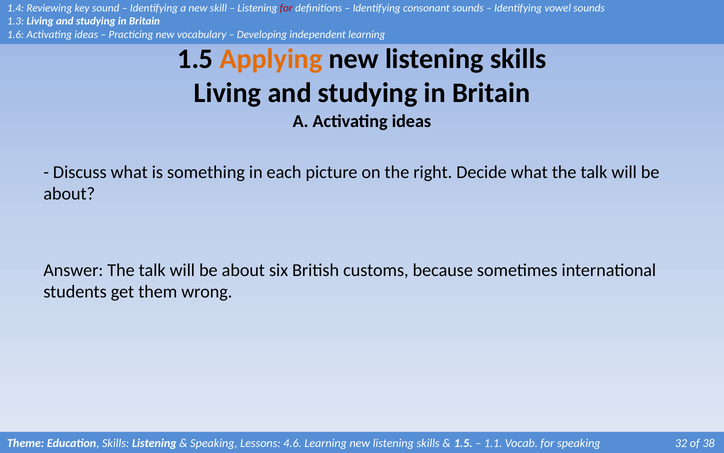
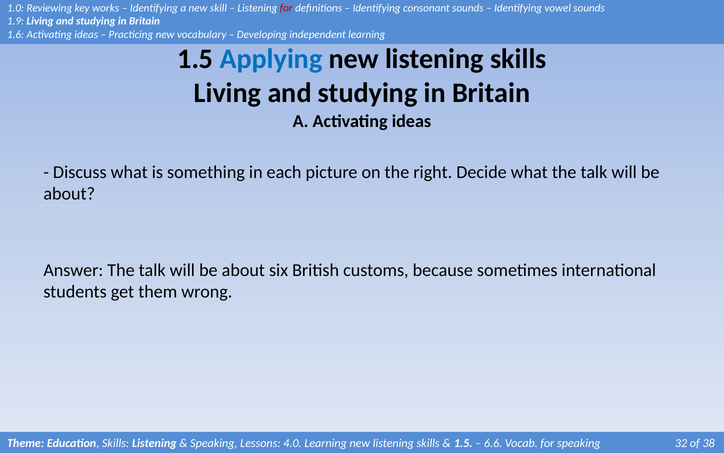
1.4: 1.4 -> 1.0
sound: sound -> works
1.3: 1.3 -> 1.9
Applying colour: orange -> blue
4.6: 4.6 -> 4.0
1.1: 1.1 -> 6.6
